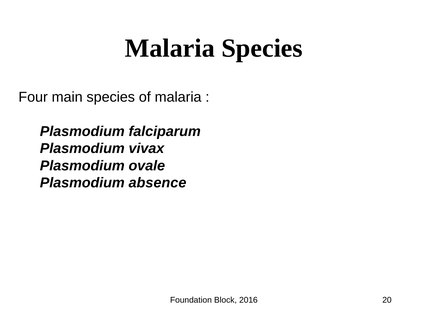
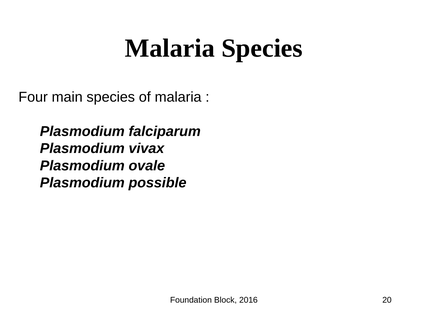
absence: absence -> possible
